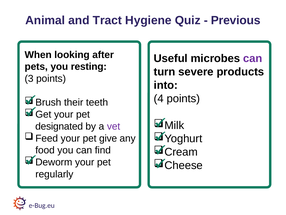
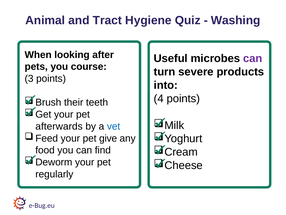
Previous: Previous -> Washing
resting: resting -> course
designated: designated -> afterwards
vet colour: purple -> blue
